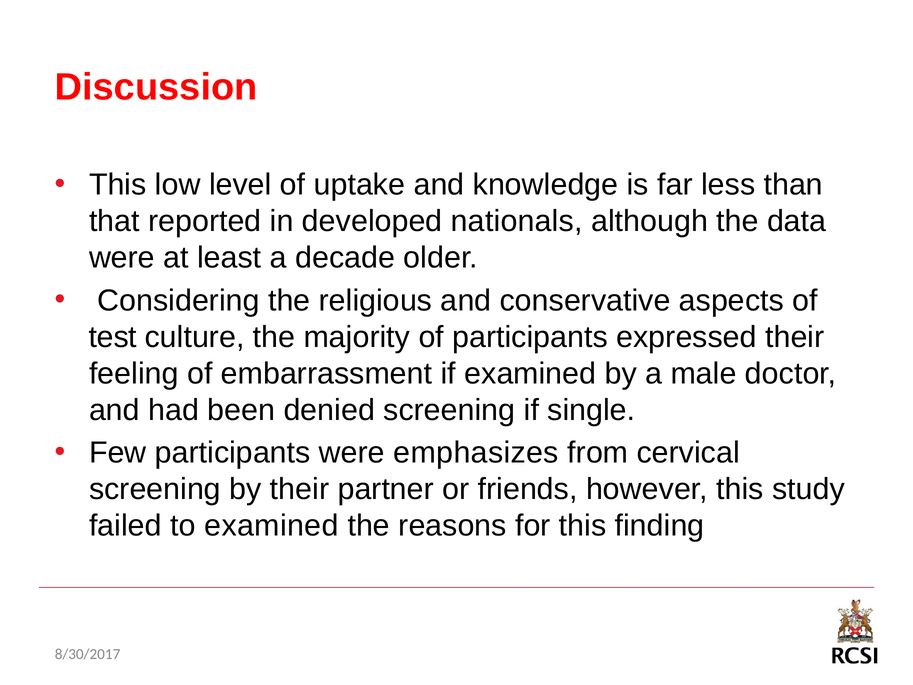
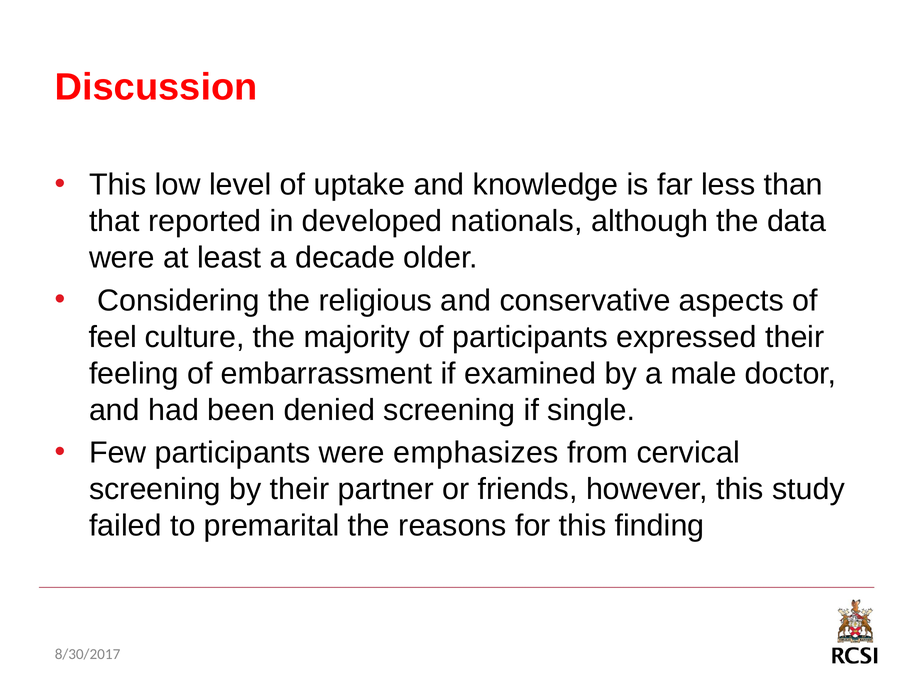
test: test -> feel
to examined: examined -> premarital
